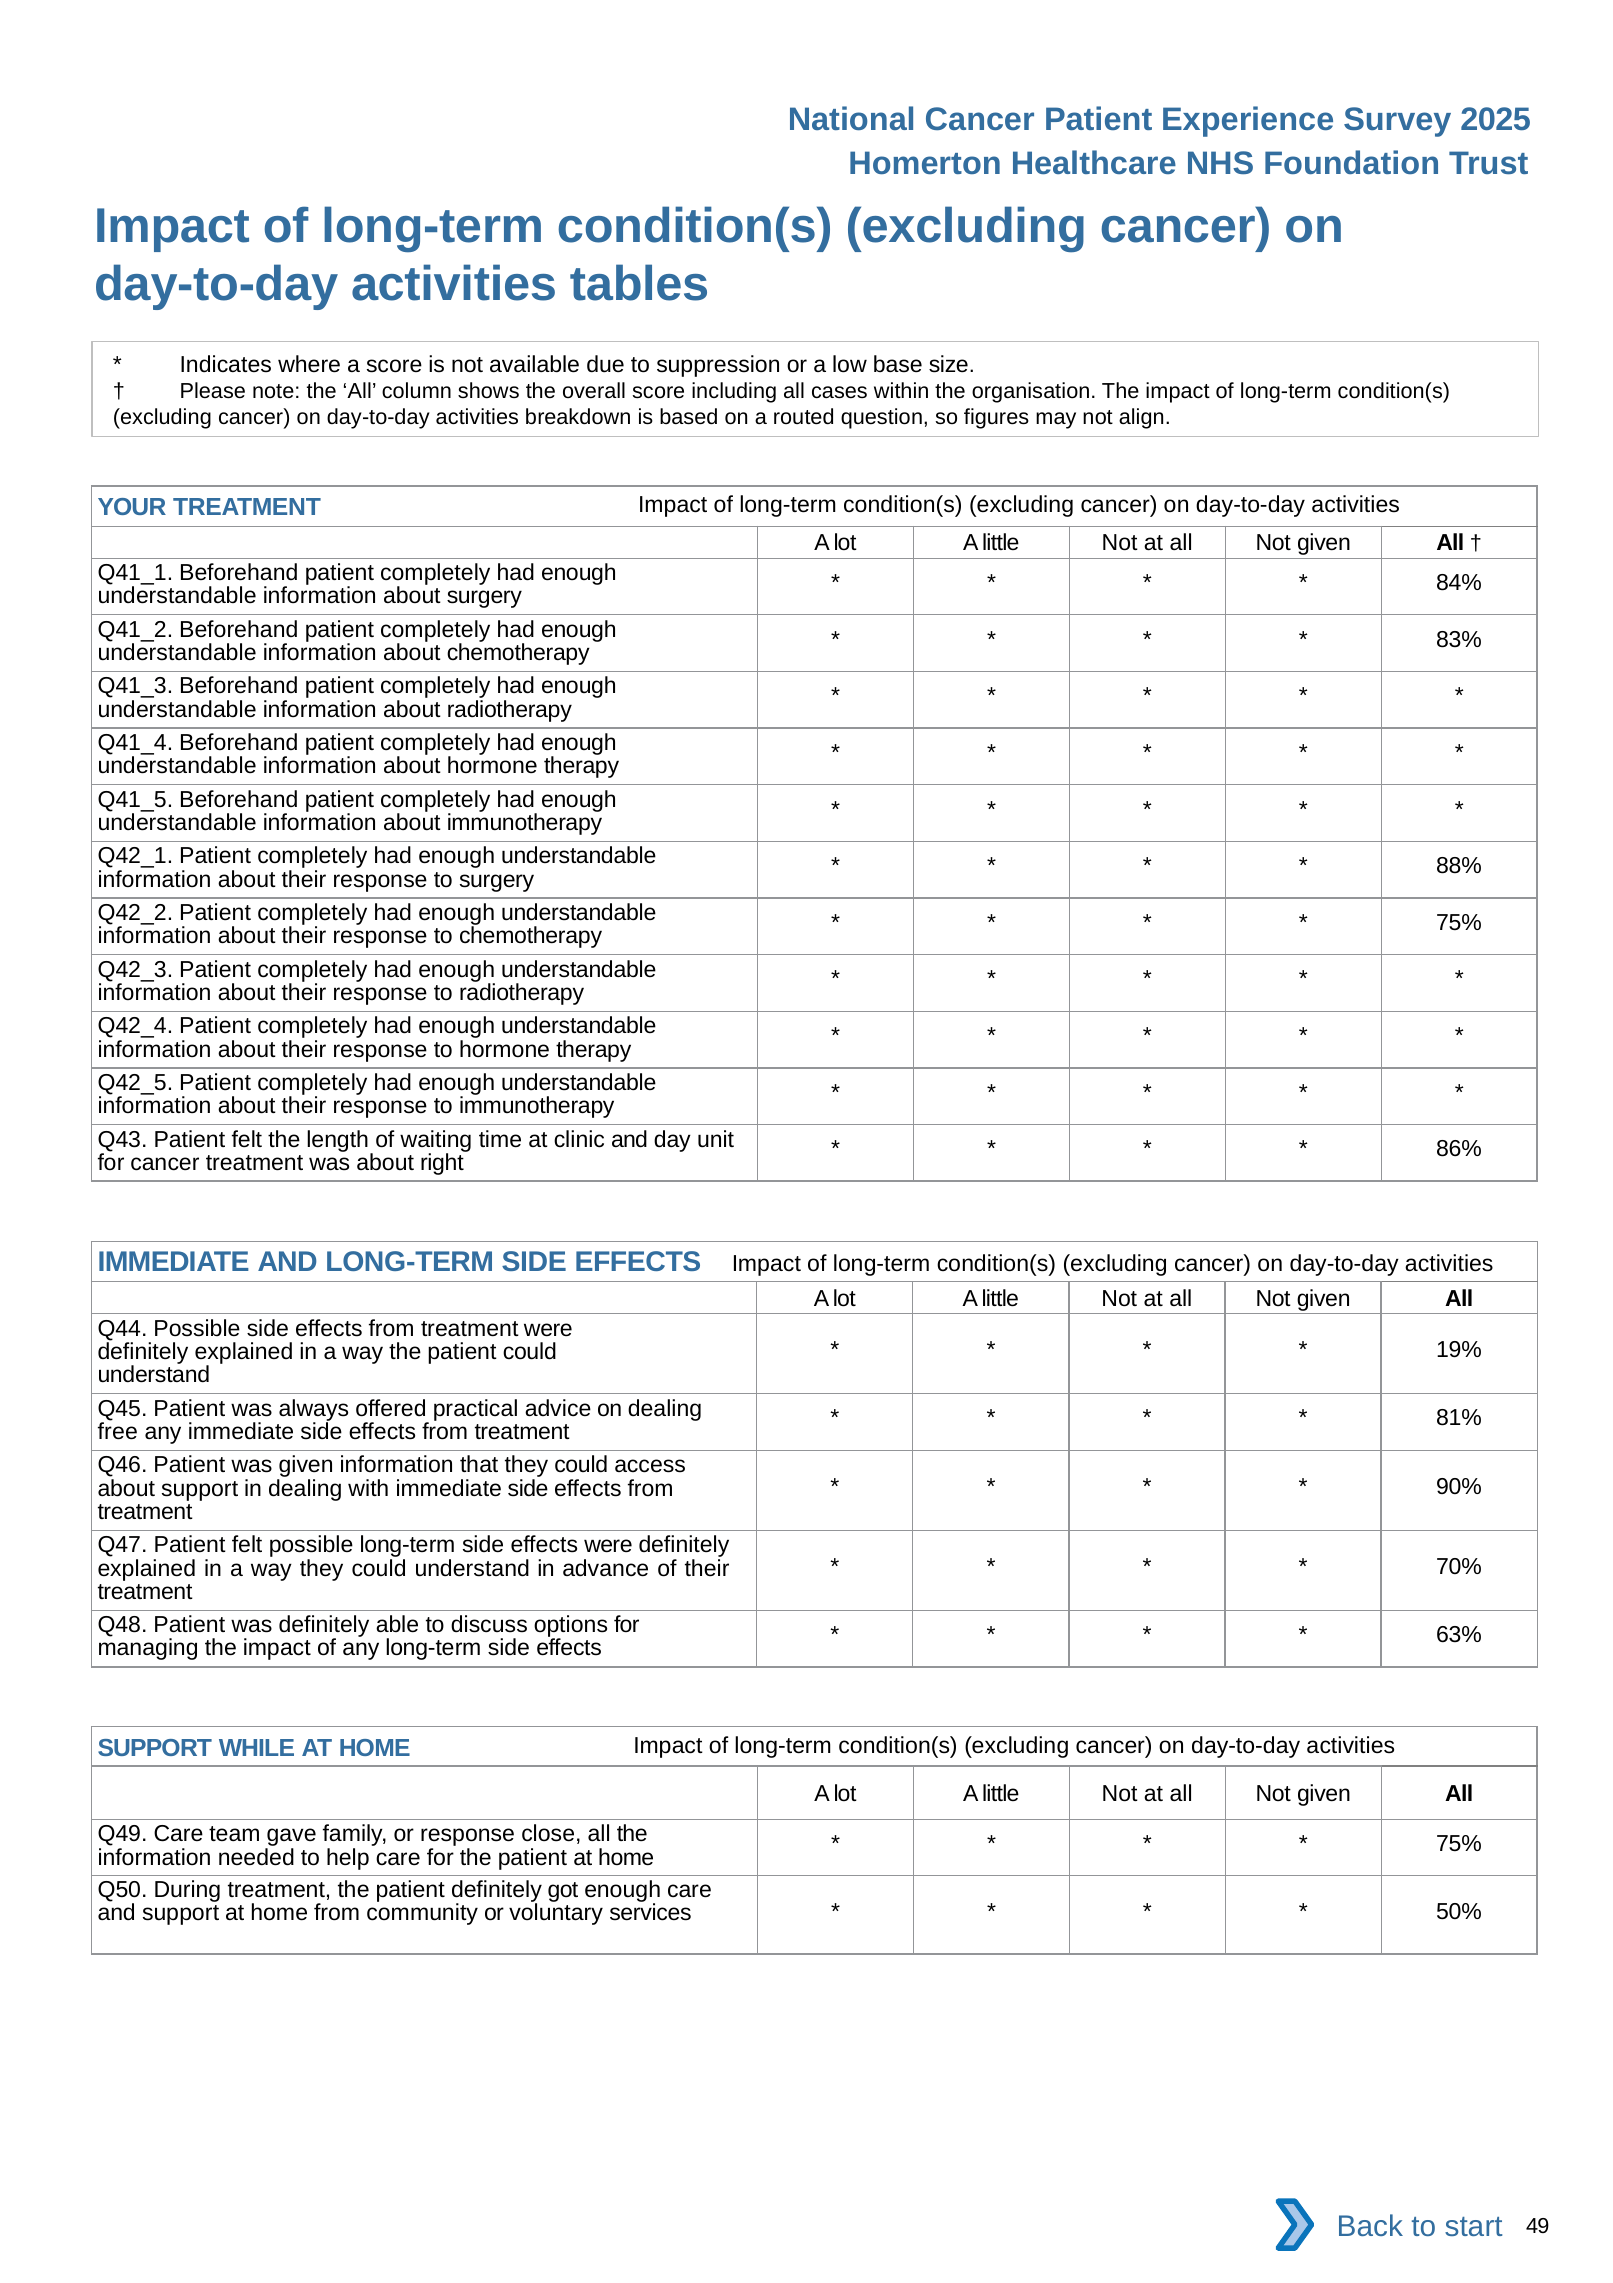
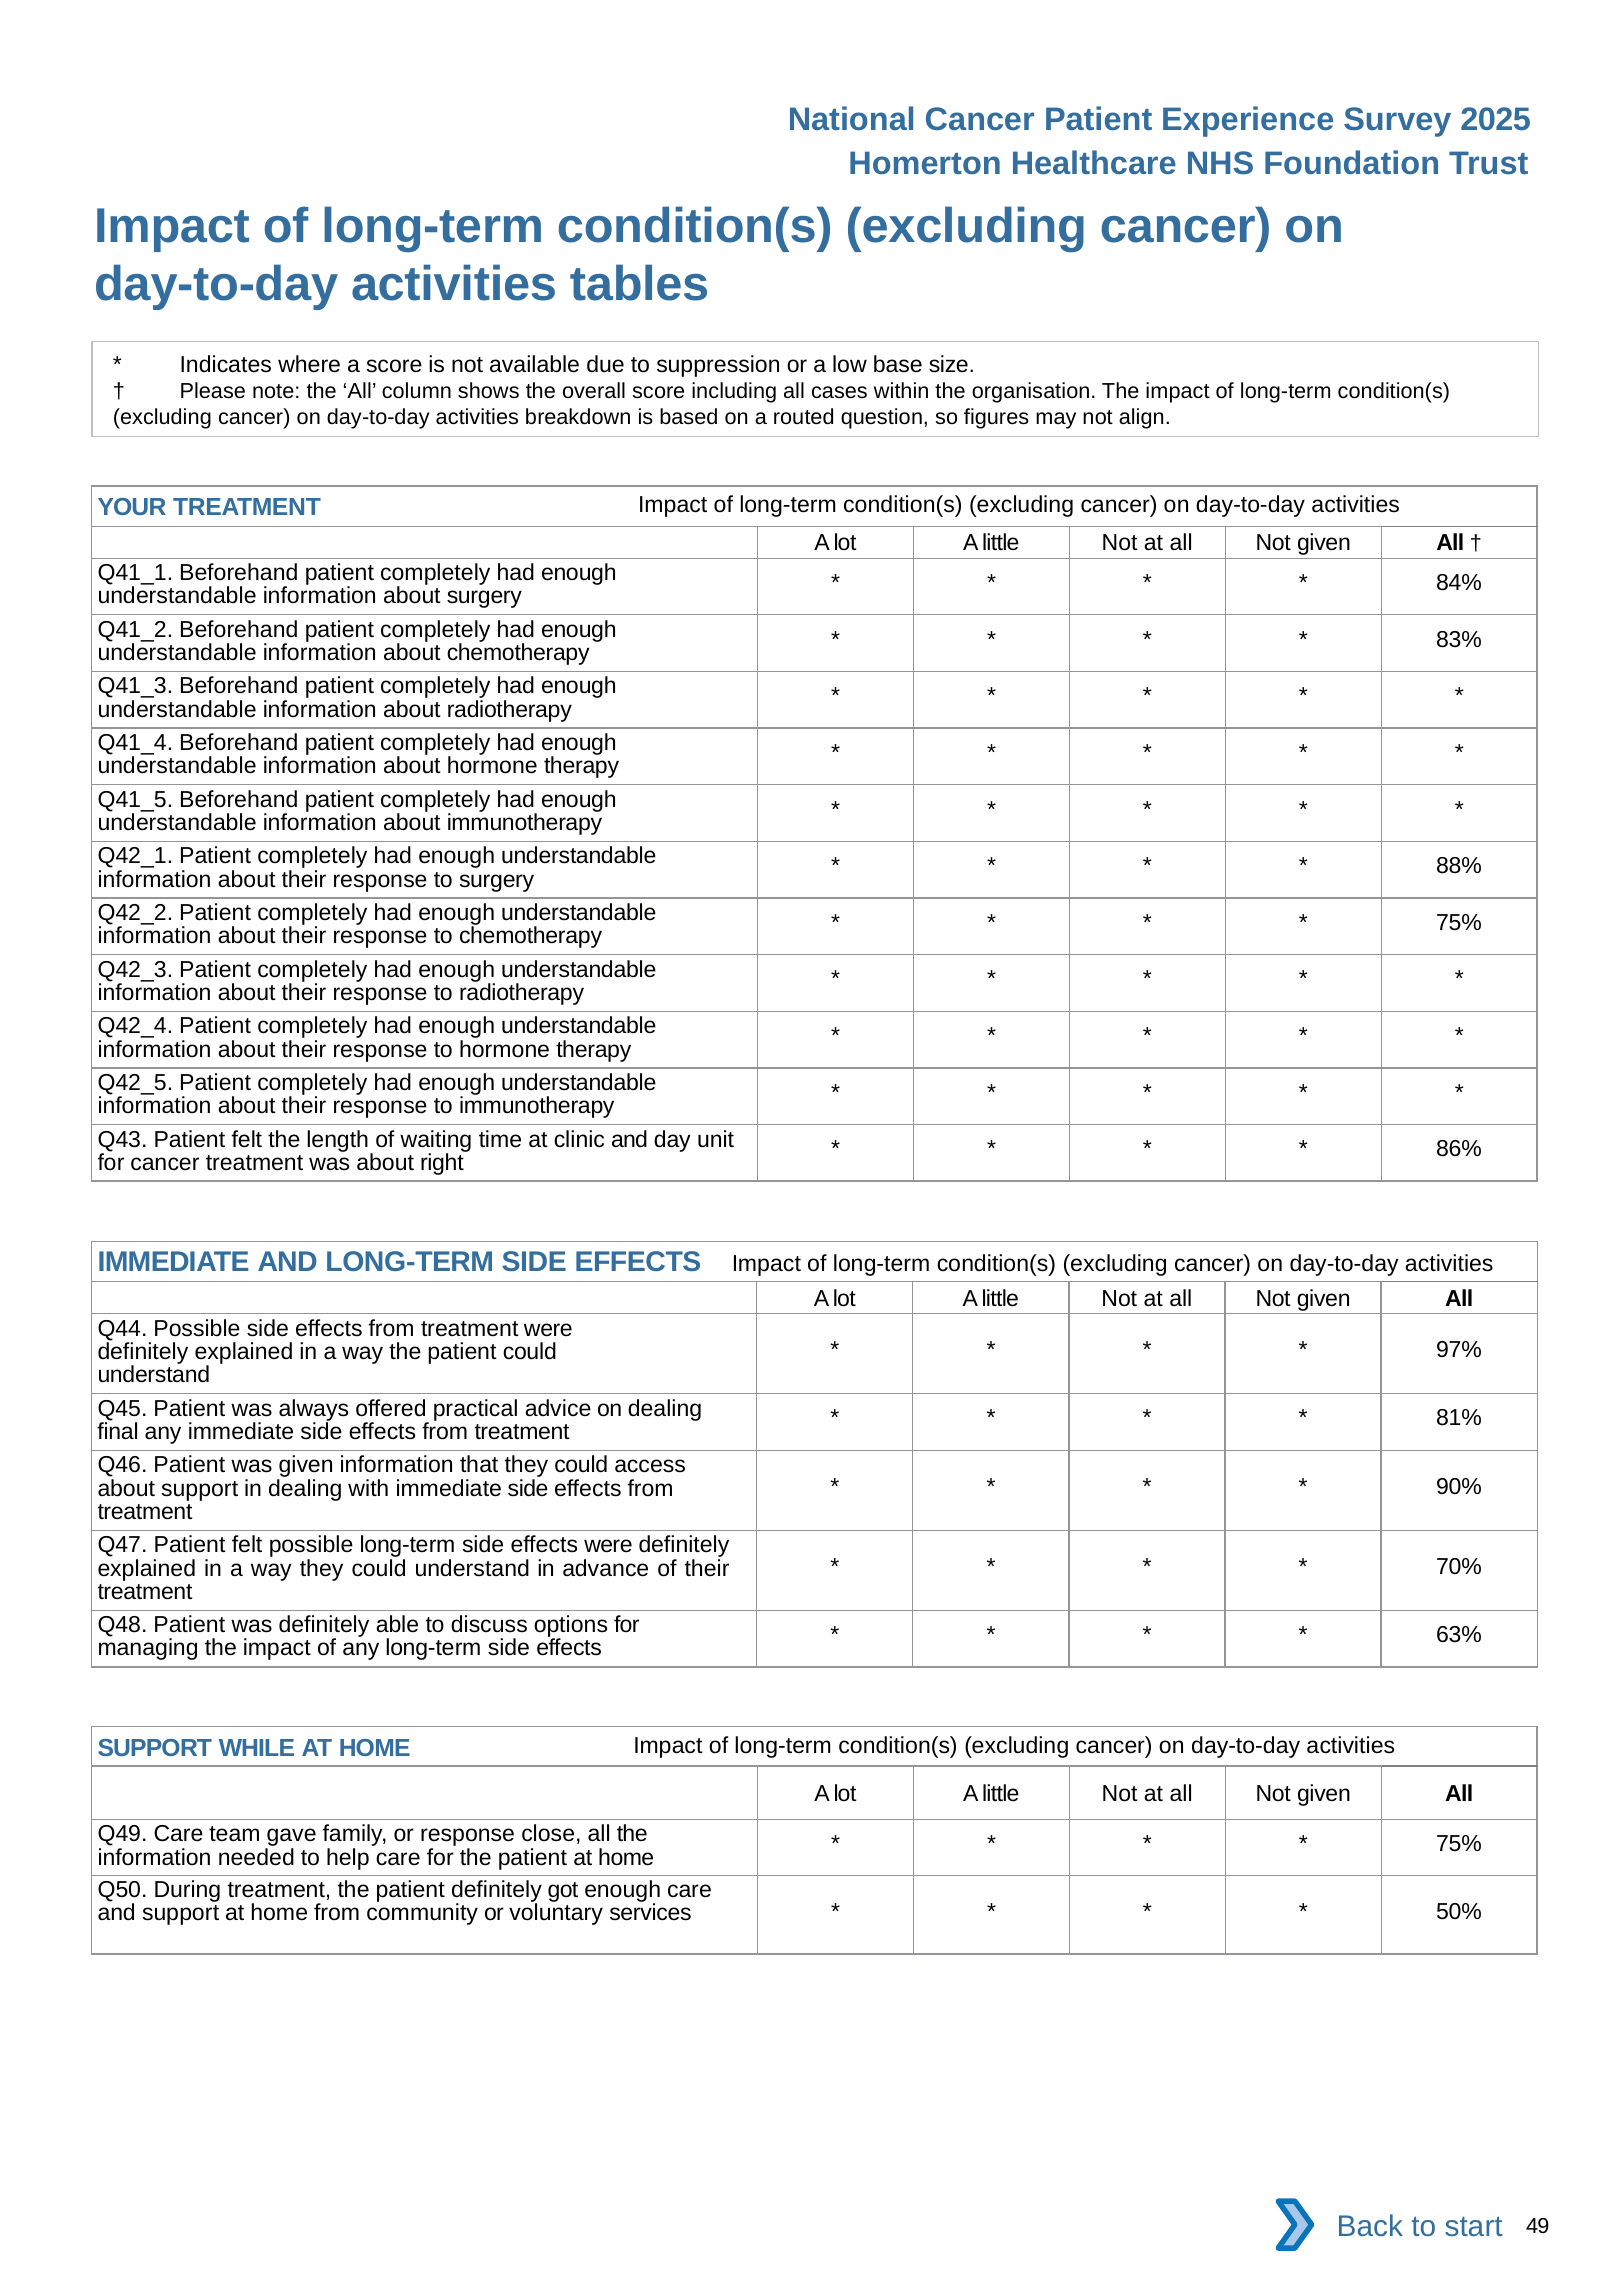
19%: 19% -> 97%
free: free -> final
